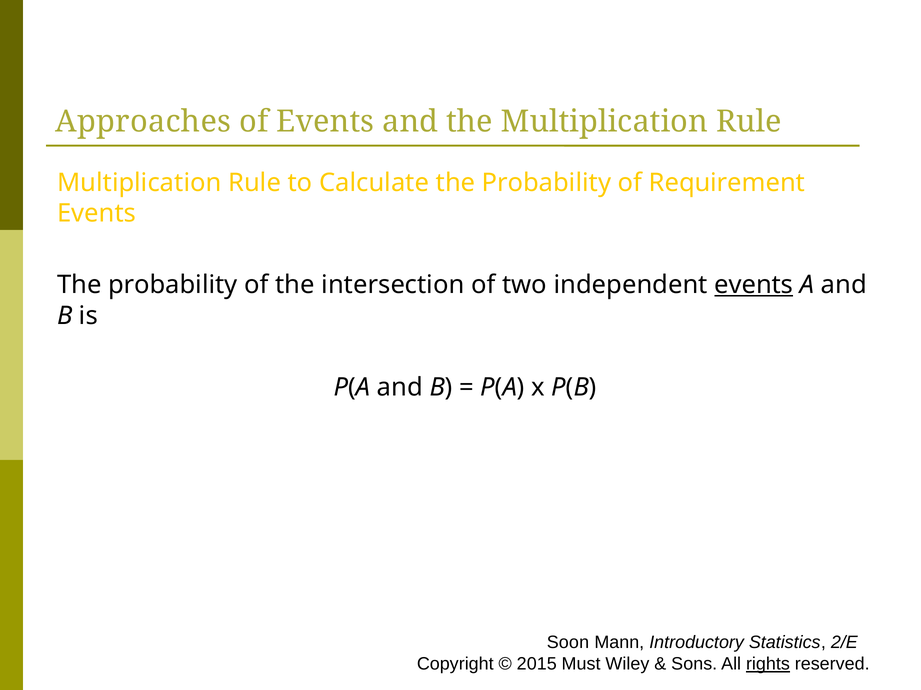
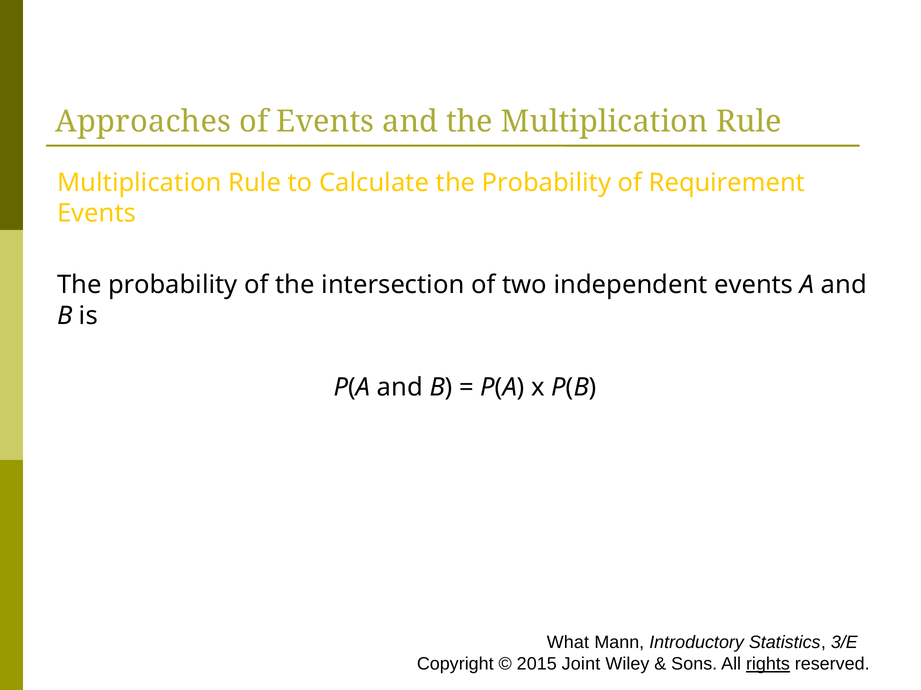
events at (754, 285) underline: present -> none
Soon: Soon -> What
2/E: 2/E -> 3/E
Must: Must -> Joint
